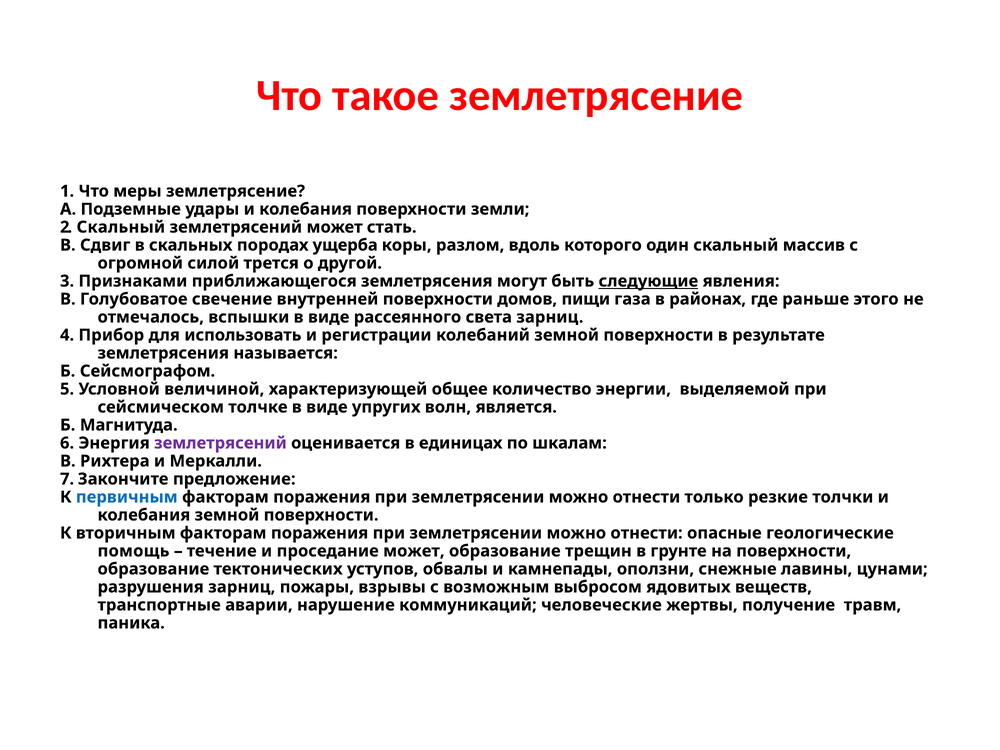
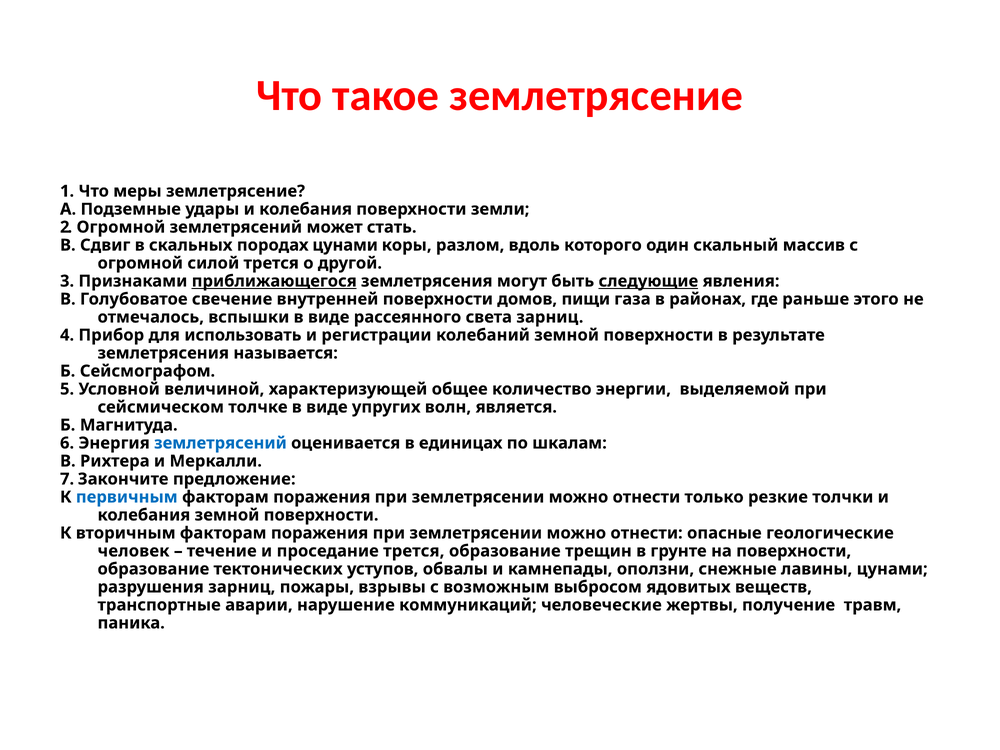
2 Скальный: Скальный -> Огромной
породах ущерба: ущерба -> цунами
приближающегося underline: none -> present
землетрясений at (220, 443) colour: purple -> blue
помощь: помощь -> человек
проседание может: может -> трется
